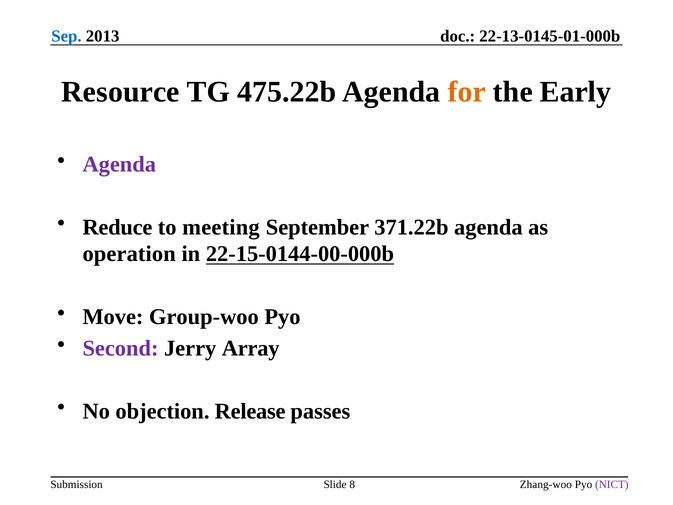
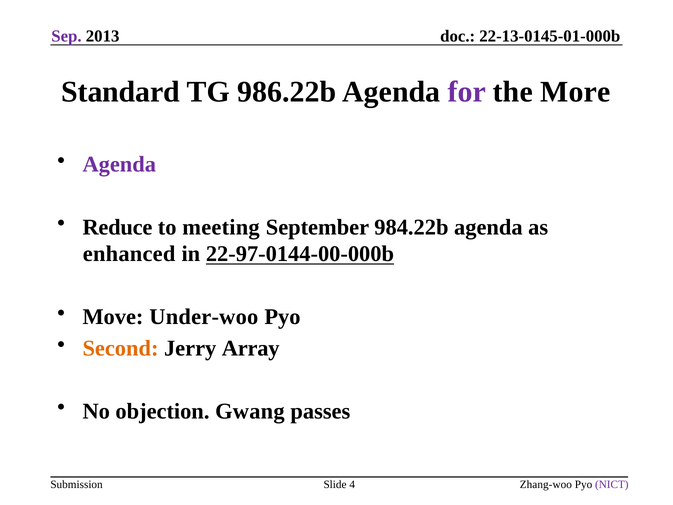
Sep colour: blue -> purple
Resource: Resource -> Standard
475.22b: 475.22b -> 986.22b
for colour: orange -> purple
Early: Early -> More
371.22b: 371.22b -> 984.22b
operation: operation -> enhanced
22-15-0144-00-000b: 22-15-0144-00-000b -> 22-97-0144-00-000b
Group-woo: Group-woo -> Under-woo
Second colour: purple -> orange
Release: Release -> Gwang
8: 8 -> 4
